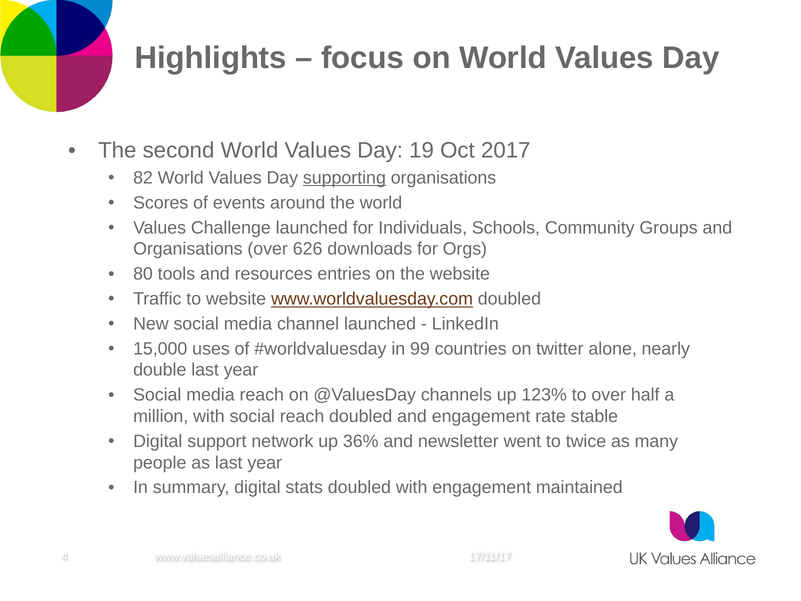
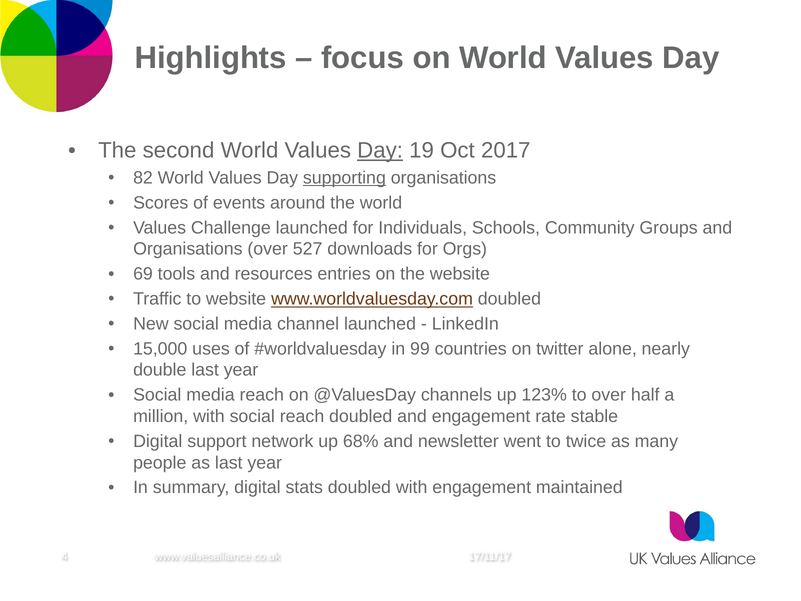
Day at (380, 151) underline: none -> present
626: 626 -> 527
80: 80 -> 69
36%: 36% -> 68%
